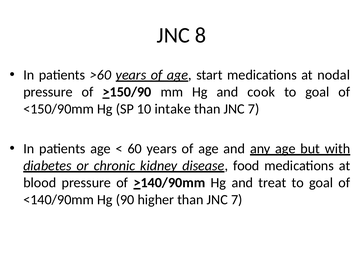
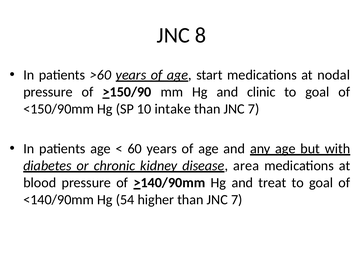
cook: cook -> clinic
food: food -> area
90: 90 -> 54
